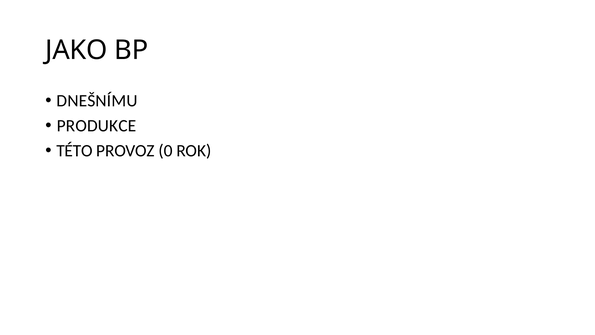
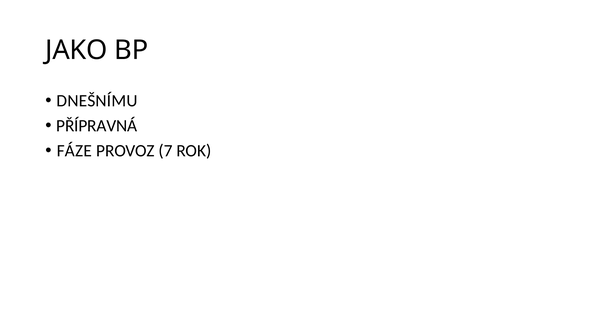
PRODUKCE: PRODUKCE -> PŘÍPRAVNÁ
TÉTO: TÉTO -> FÁZE
0: 0 -> 7
